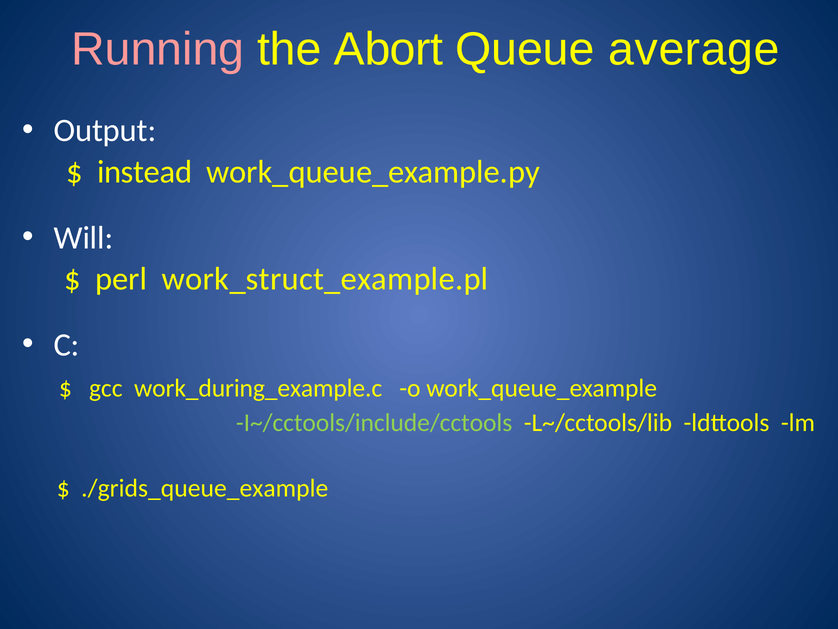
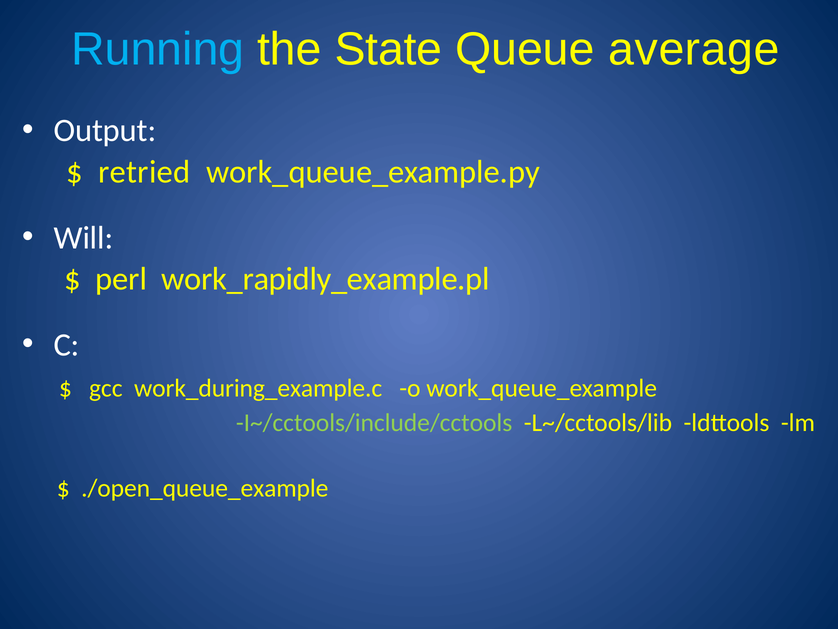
Running colour: pink -> light blue
Abort: Abort -> State
instead: instead -> retried
work_struct_example.pl: work_struct_example.pl -> work_rapidly_example.pl
./grids_queue_example: ./grids_queue_example -> ./open_queue_example
